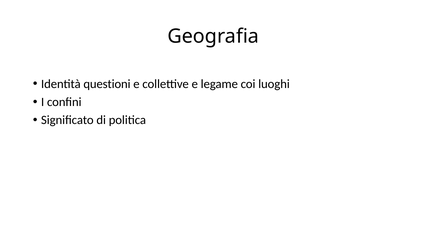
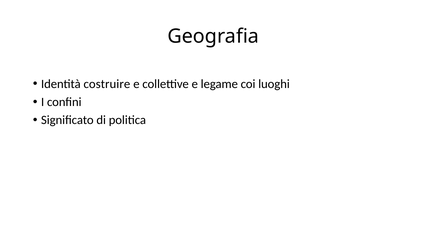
questioni: questioni -> costruire
